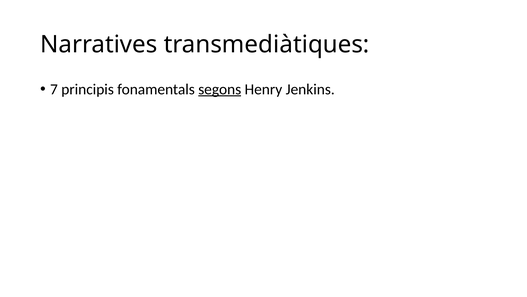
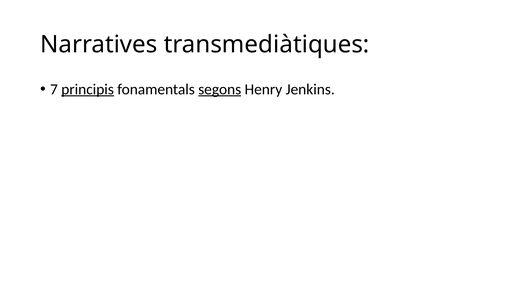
principis underline: none -> present
